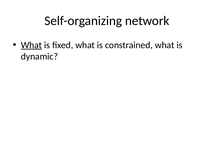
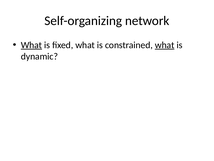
what at (165, 45) underline: none -> present
